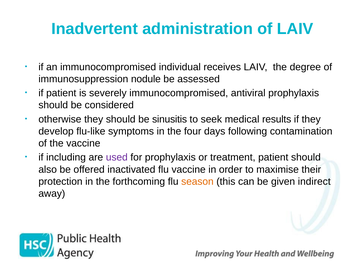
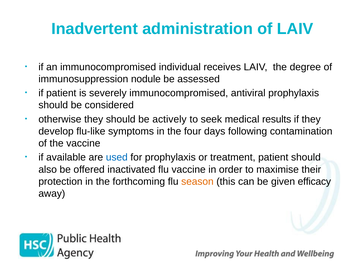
sinusitis: sinusitis -> actively
including: including -> available
used colour: purple -> blue
indirect: indirect -> efficacy
